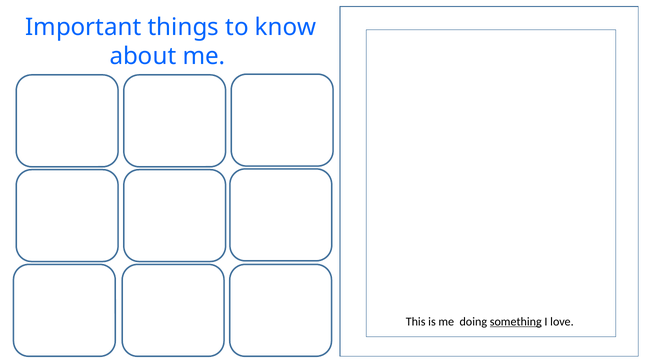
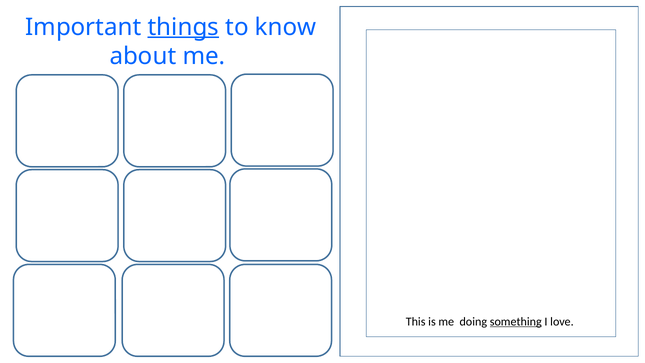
things underline: none -> present
